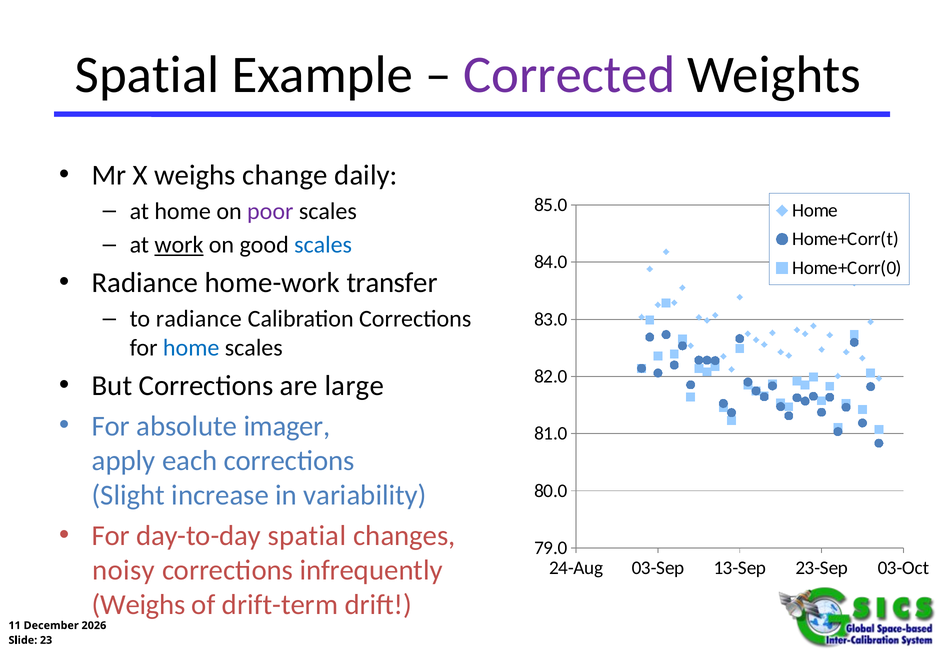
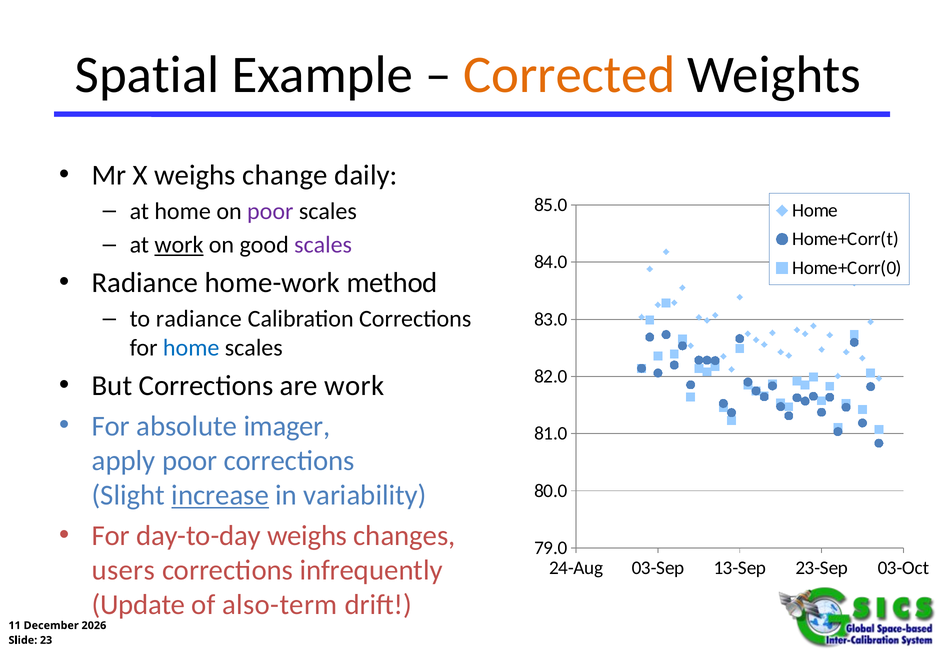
Corrected colour: purple -> orange
scales at (323, 245) colour: blue -> purple
transfer: transfer -> method
are large: large -> work
apply each: each -> poor
increase underline: none -> present
day-to-day spatial: spatial -> weighs
noisy: noisy -> users
Weighs at (139, 605): Weighs -> Update
drift-term: drift-term -> also-term
